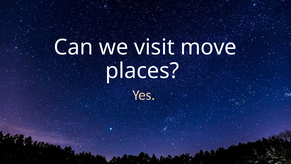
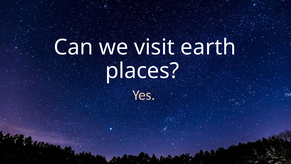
move: move -> earth
